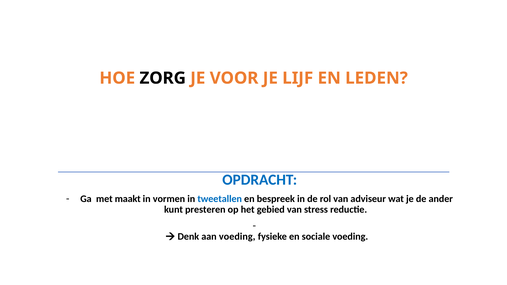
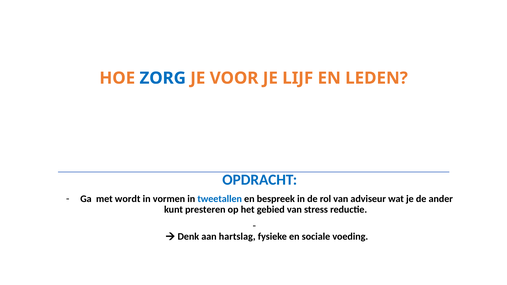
ZORG colour: black -> blue
maakt: maakt -> wordt
aan voeding: voeding -> hartslag
